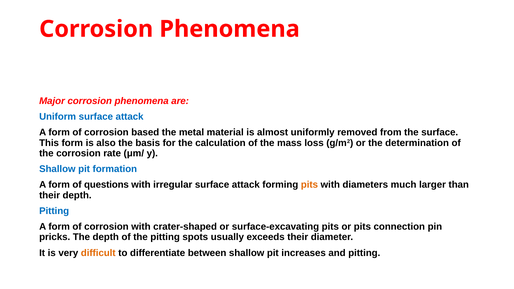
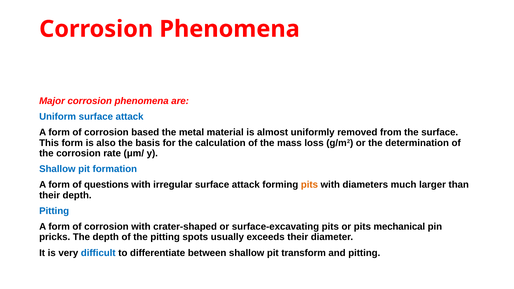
connection: connection -> mechanical
difﬁcult colour: orange -> blue
increases: increases -> transform
